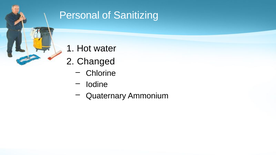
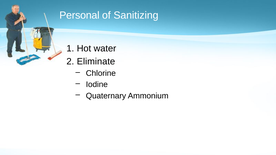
Changed: Changed -> Eliminate
